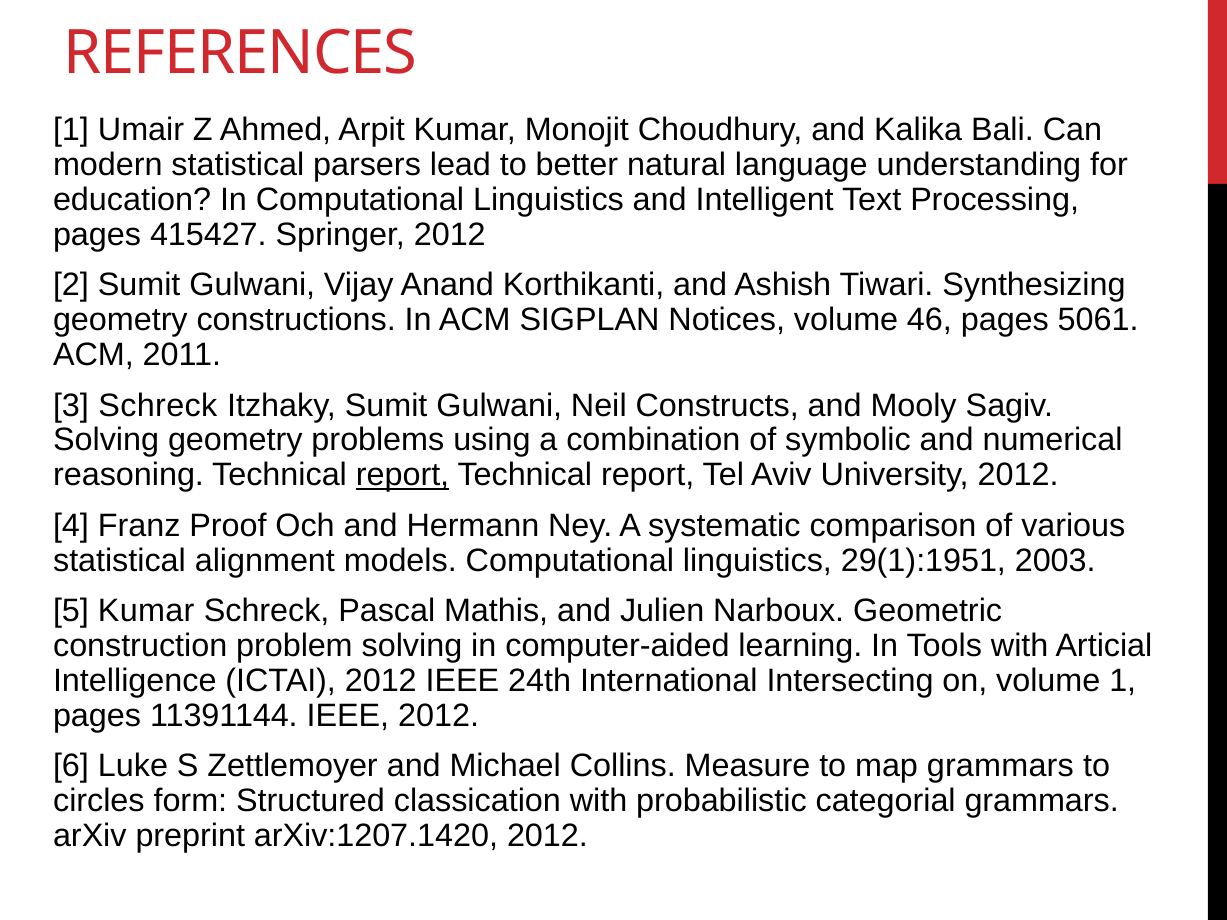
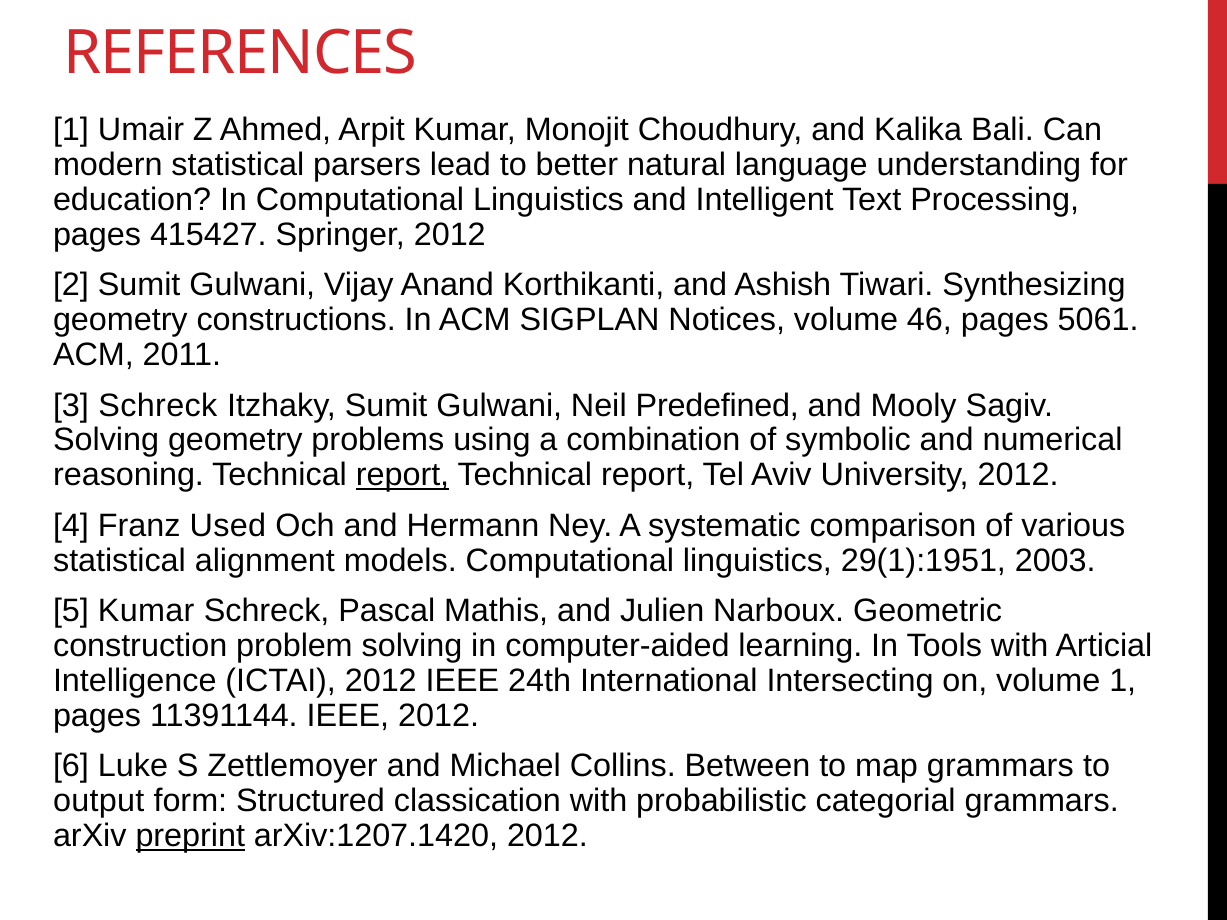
Constructs: Constructs -> Predefined
Proof: Proof -> Used
Measure: Measure -> Between
circles: circles -> output
preprint underline: none -> present
